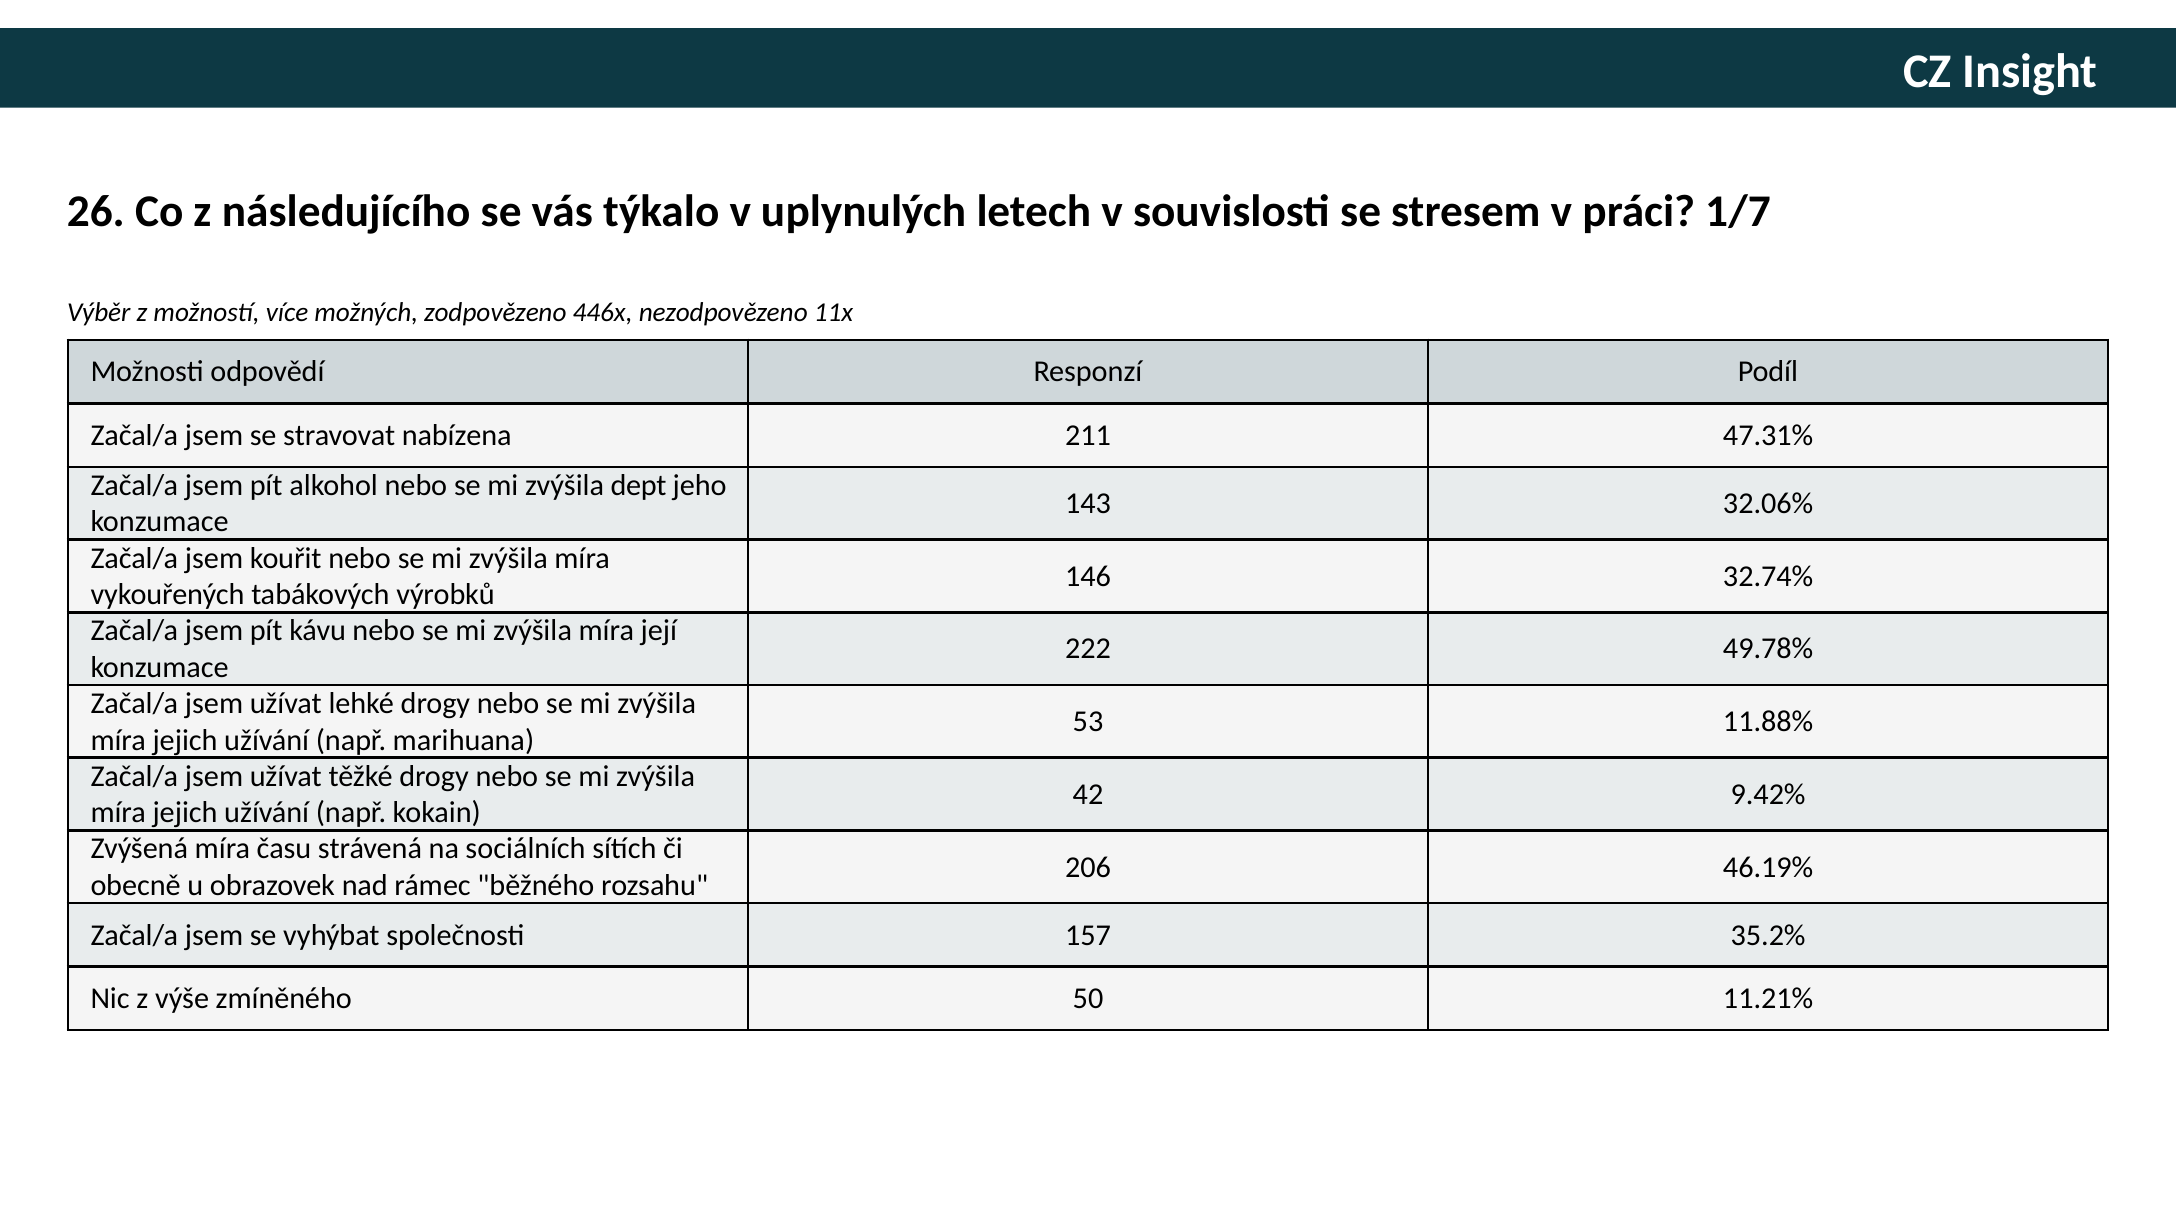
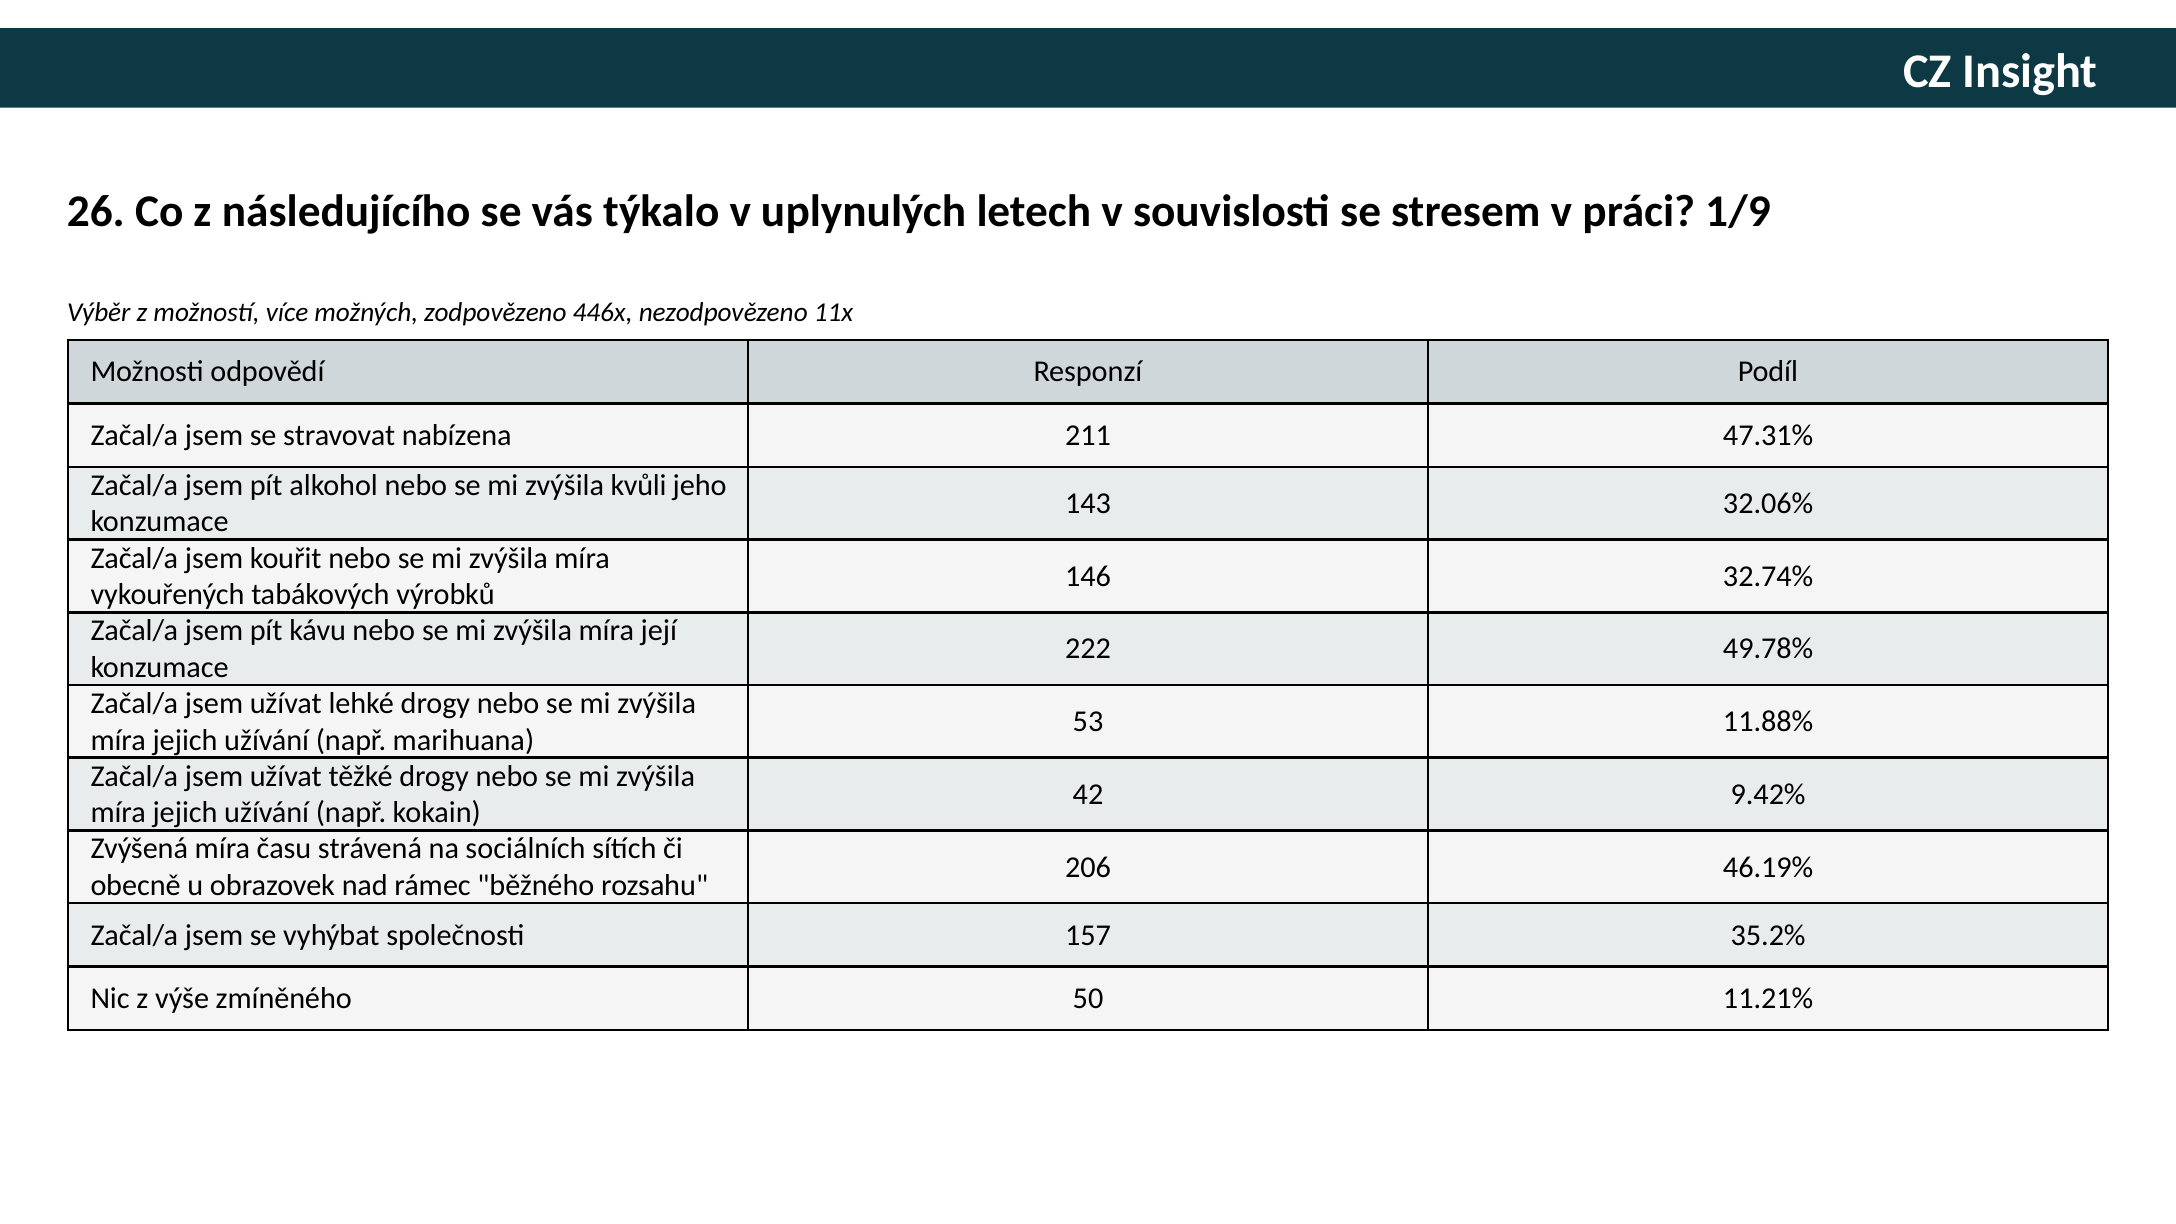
1/7: 1/7 -> 1/9
dept: dept -> kvůli
